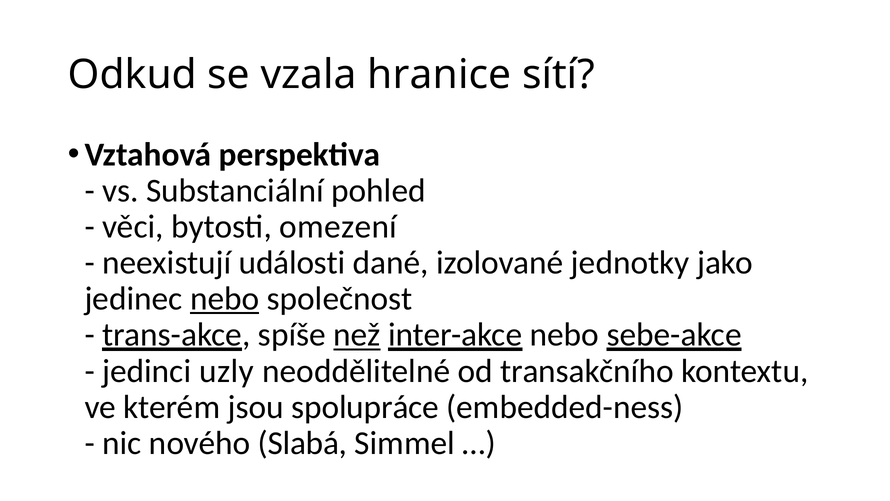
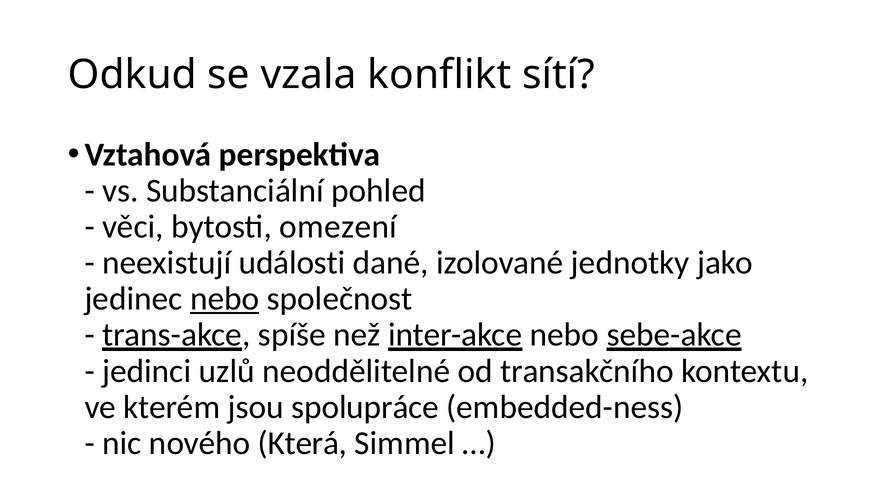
hranice: hranice -> konflikt
než underline: present -> none
uzly: uzly -> uzlů
Slabá: Slabá -> Která
